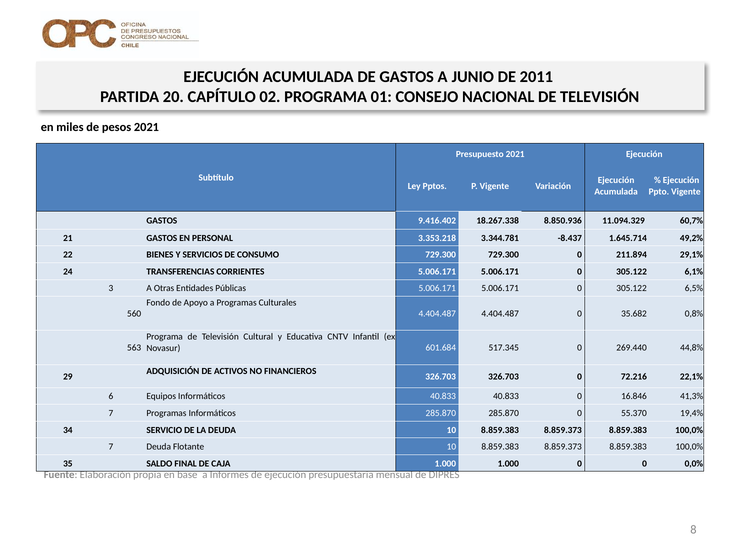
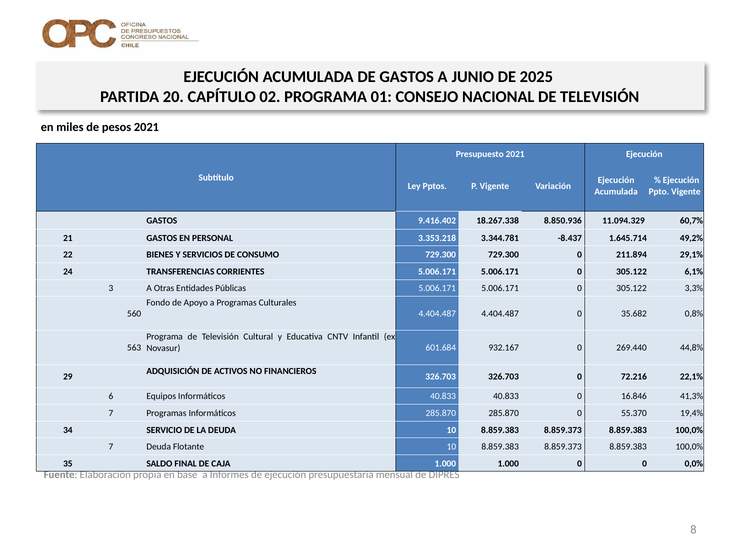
2011: 2011 -> 2025
6,5%: 6,5% -> 3,3%
517.345: 517.345 -> 932.167
